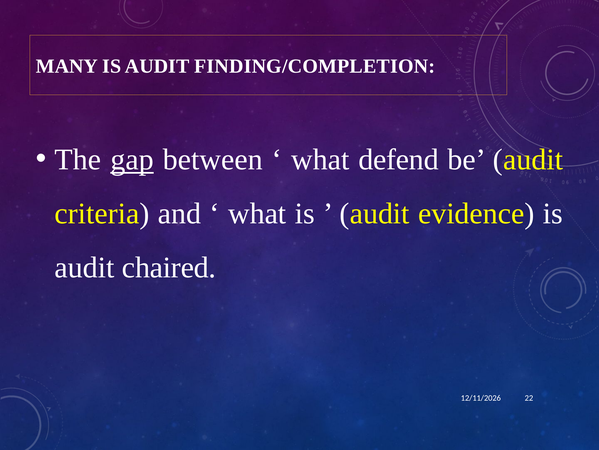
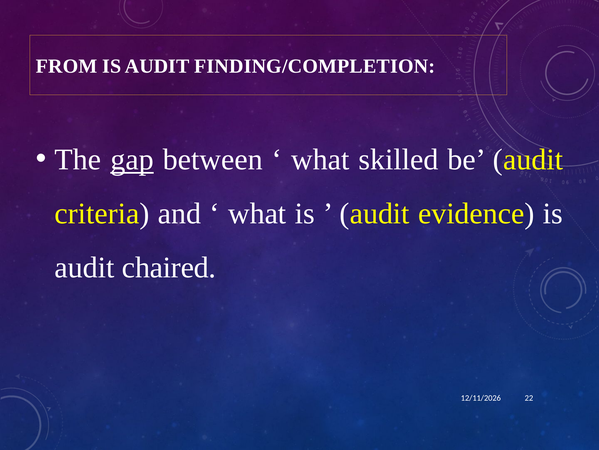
MANY: MANY -> FROM
defend: defend -> skilled
